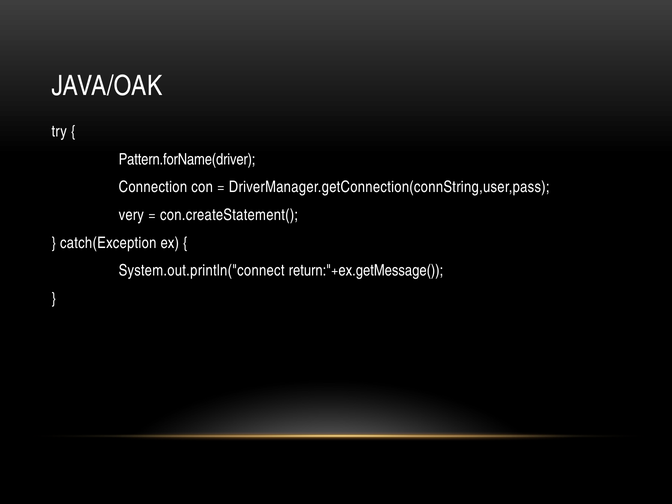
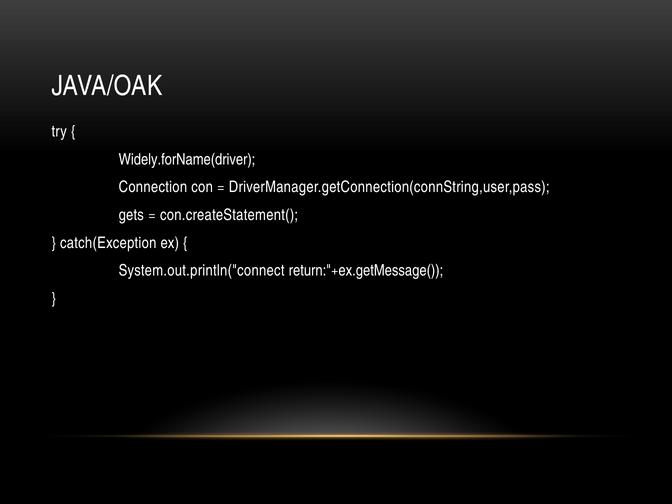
Pattern.forName(driver: Pattern.forName(driver -> Widely.forName(driver
very: very -> gets
